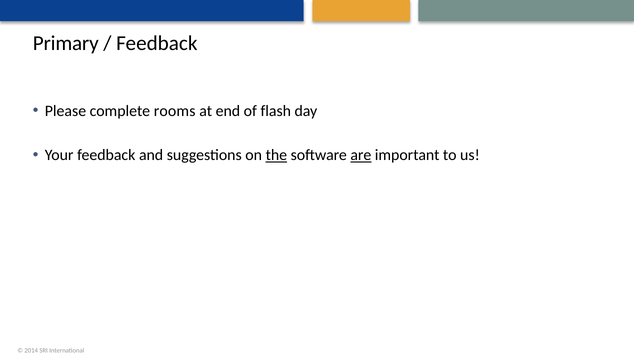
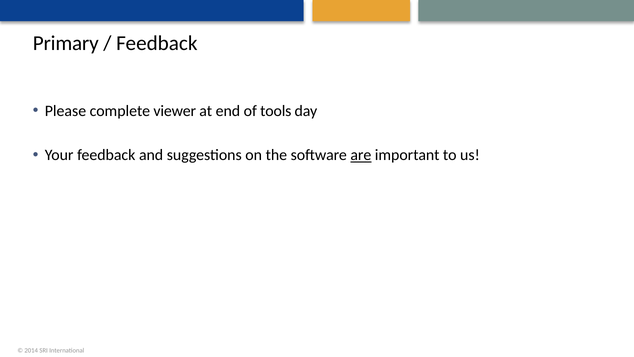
rooms: rooms -> viewer
flash: flash -> tools
the underline: present -> none
